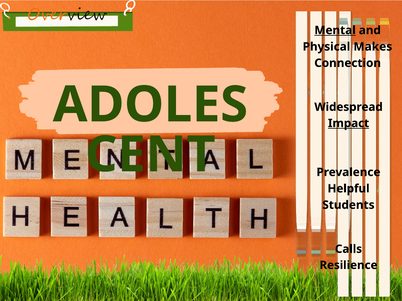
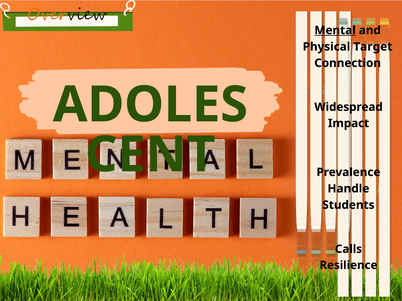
Makes: Makes -> Target
Impact underline: present -> none
Helpful: Helpful -> Handle
